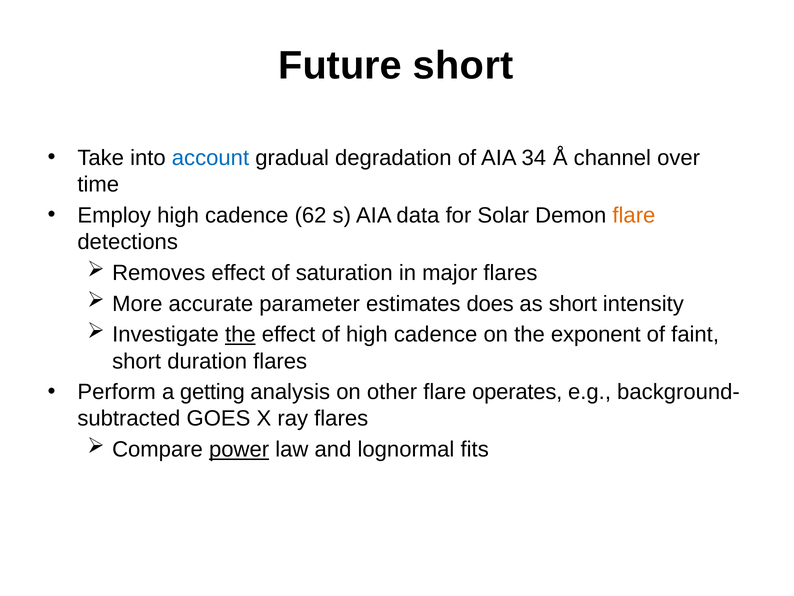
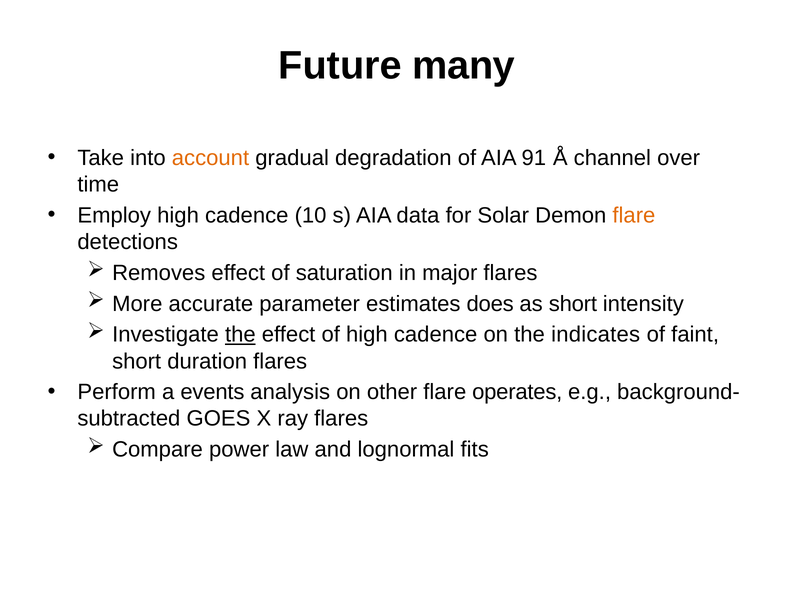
Future short: short -> many
account colour: blue -> orange
34: 34 -> 91
62: 62 -> 10
exponent: exponent -> indicates
getting: getting -> events
power underline: present -> none
